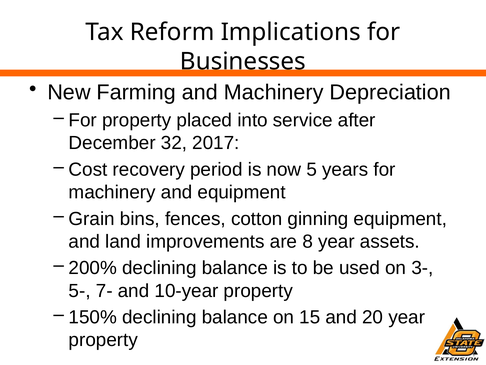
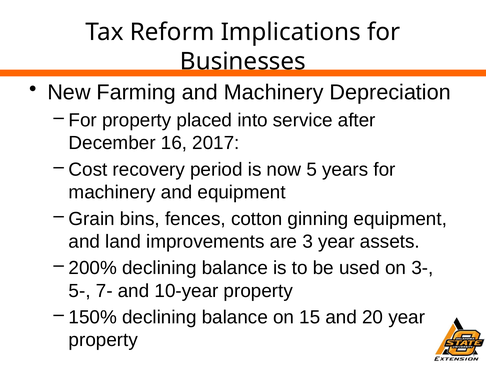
32: 32 -> 16
8: 8 -> 3
